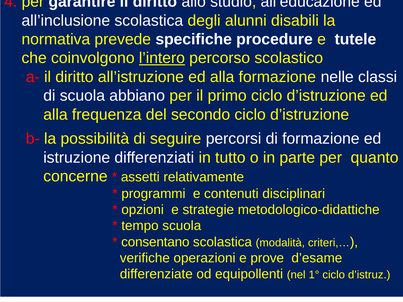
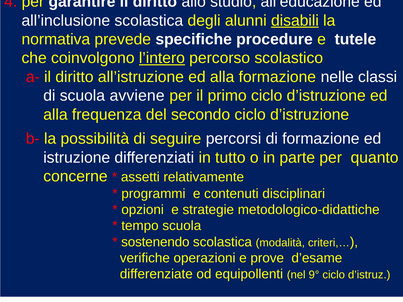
disabili underline: none -> present
abbiano: abbiano -> avviene
consentano: consentano -> sostenendo
1°: 1° -> 9°
